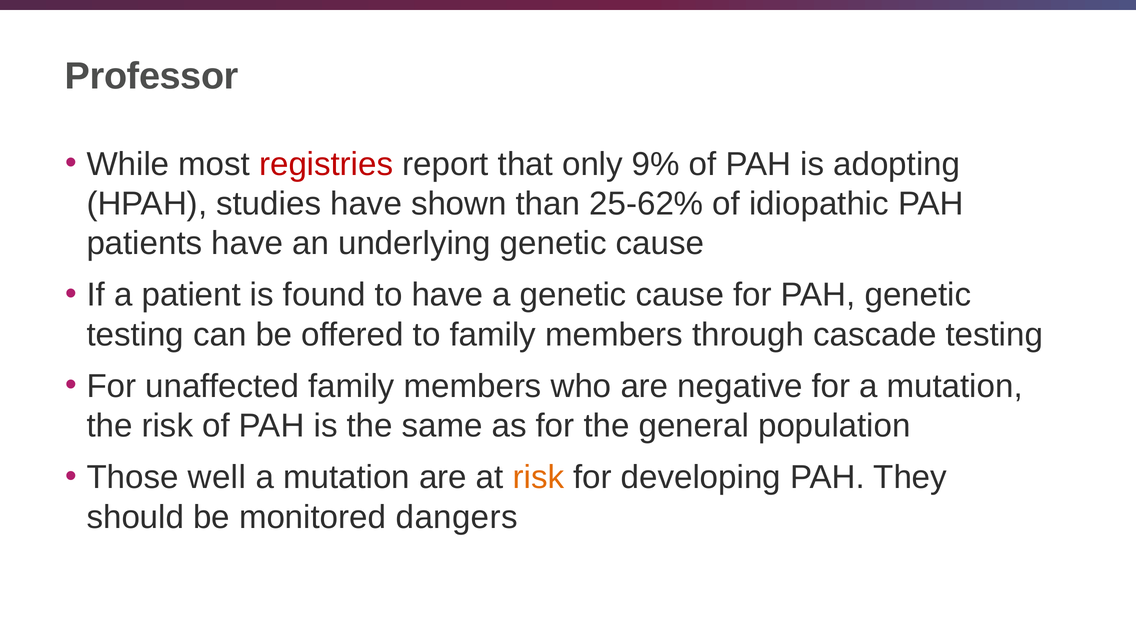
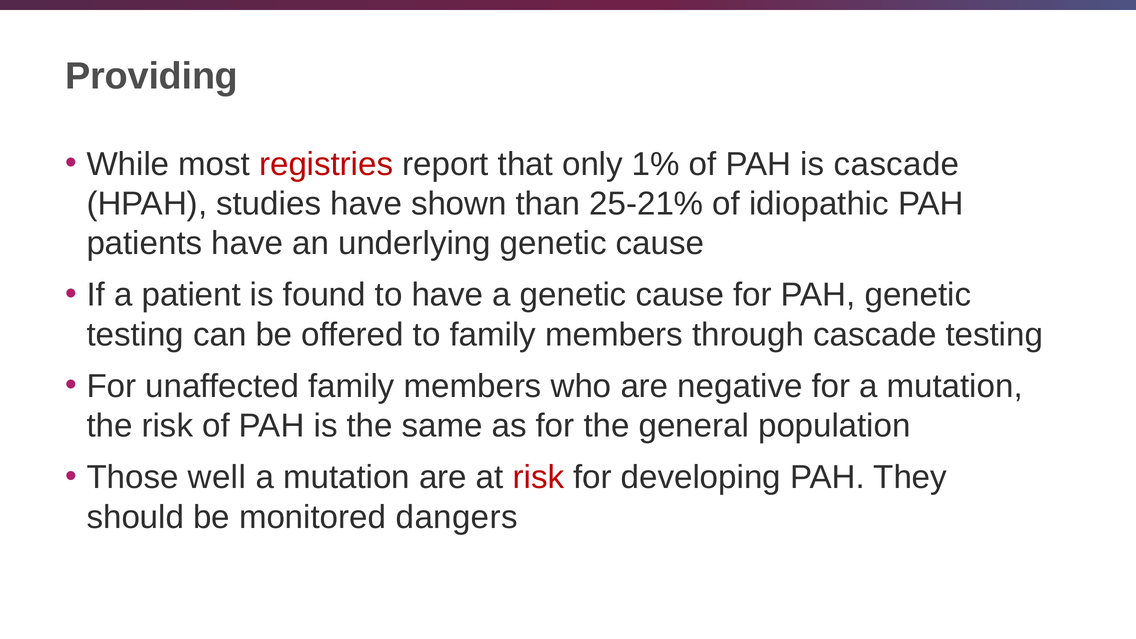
Professor: Professor -> Providing
9%: 9% -> 1%
is adopting: adopting -> cascade
25-62%: 25-62% -> 25-21%
risk at (538, 477) colour: orange -> red
